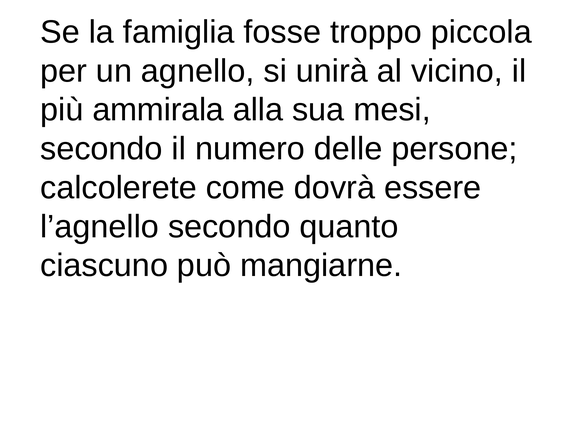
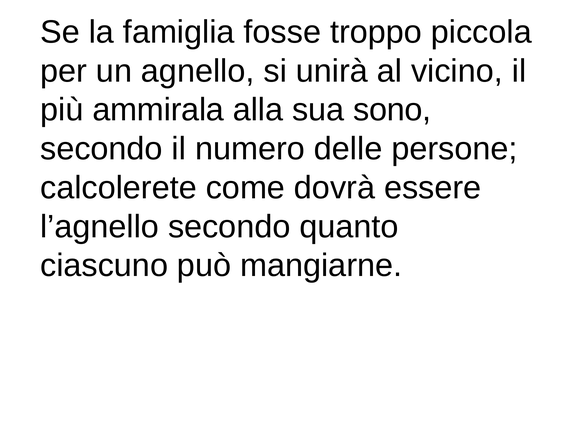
mesi: mesi -> sono
